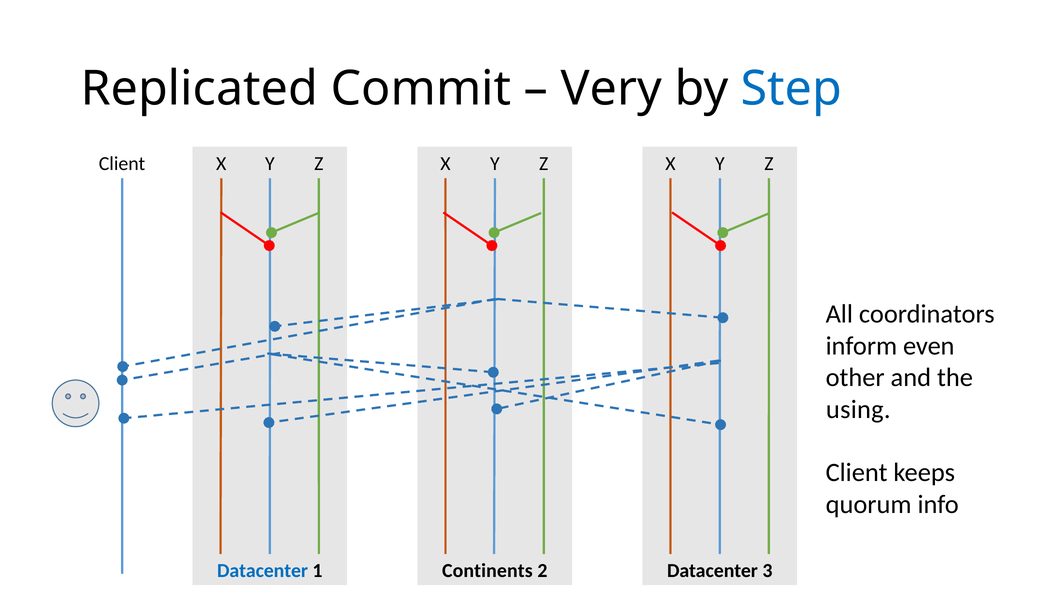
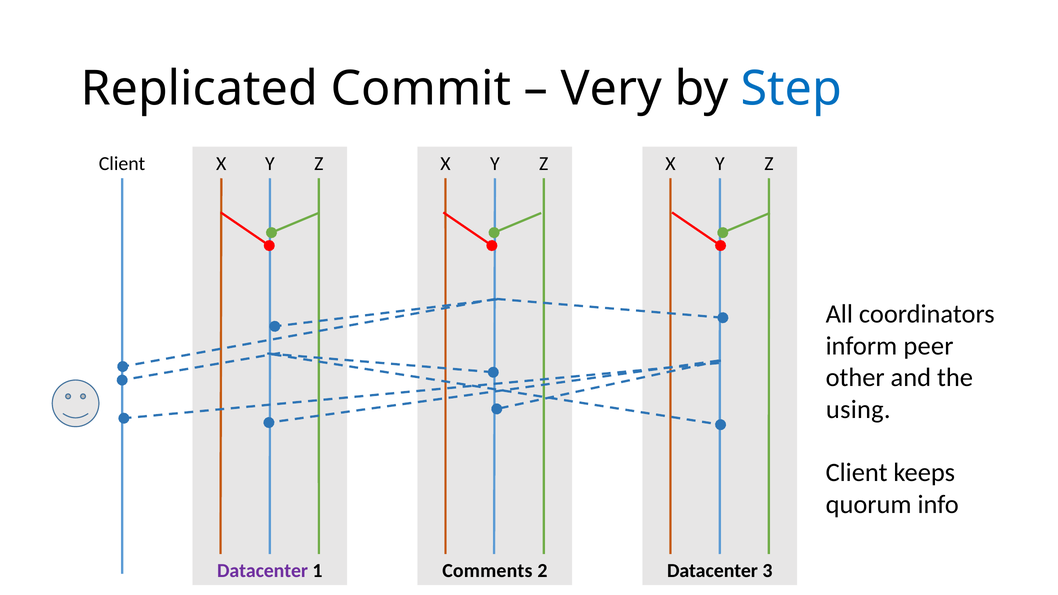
even: even -> peer
Datacenter at (263, 571) colour: blue -> purple
Continents: Continents -> Comments
